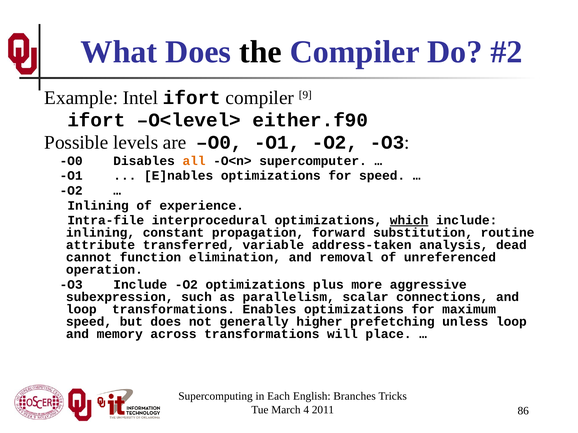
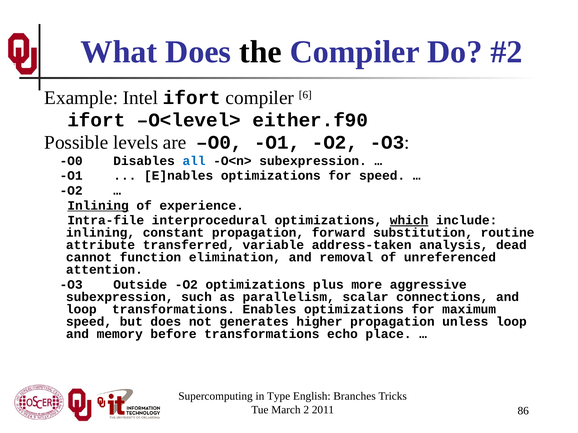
9: 9 -> 6
all colour: orange -> blue
O<n> supercomputer: supercomputer -> subexpression
Inlining at (98, 206) underline: none -> present
operation: operation -> attention
O3 Include: Include -> Outside
generally: generally -> generates
higher prefetching: prefetching -> propagation
across: across -> before
will: will -> echo
Each: Each -> Type
4: 4 -> 2
